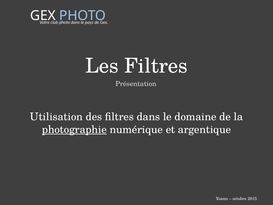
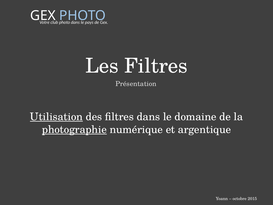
Utilisation underline: none -> present
